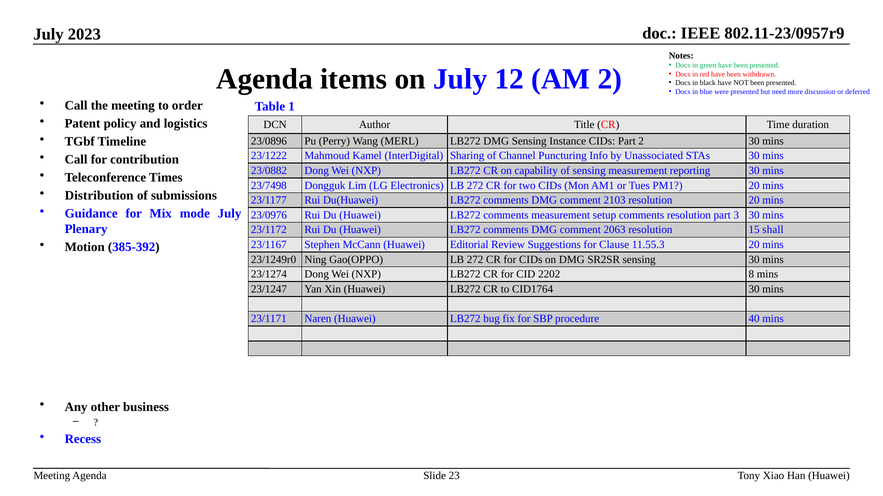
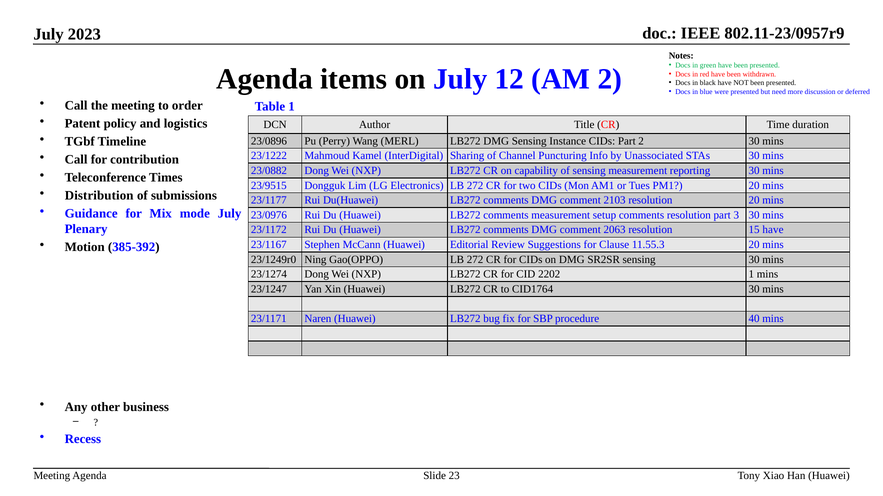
23/7498: 23/7498 -> 23/9515
15 shall: shall -> have
2202 8: 8 -> 1
